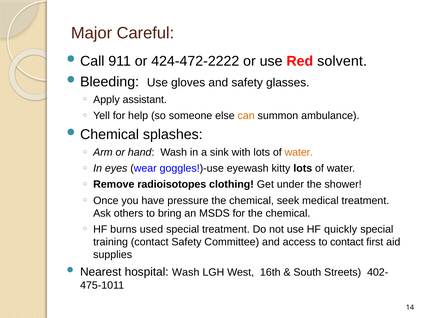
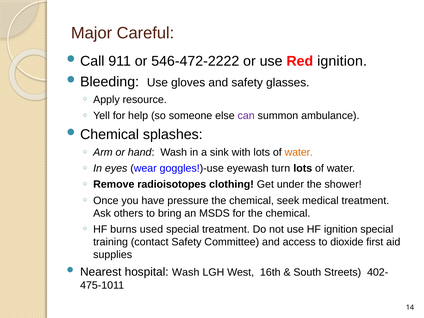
424-472-2222: 424-472-2222 -> 546-472-2222
Red solvent: solvent -> ignition
assistant: assistant -> resource
can colour: orange -> purple
kitty: kitty -> turn
HF quickly: quickly -> ignition
to contact: contact -> dioxide
